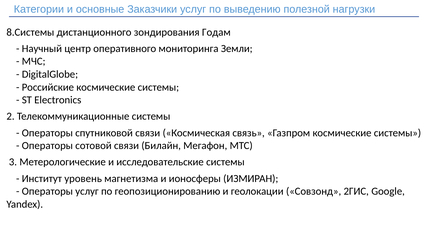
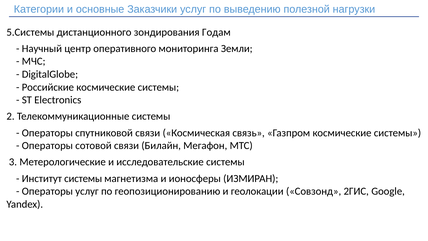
8.Системы: 8.Системы -> 5.Системы
Институт уровень: уровень -> системы
